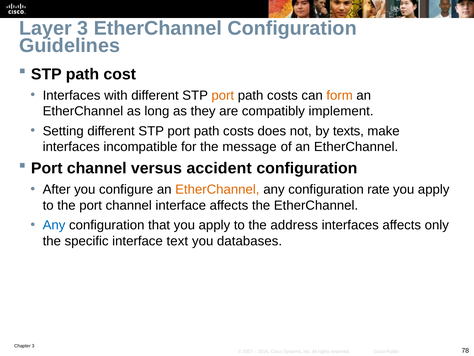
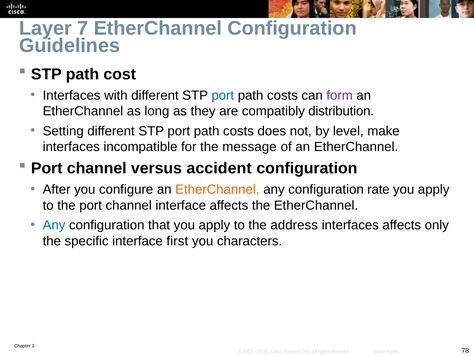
Layer 3: 3 -> 7
port at (223, 95) colour: orange -> blue
form colour: orange -> purple
implement: implement -> distribution
texts: texts -> level
text: text -> first
databases: databases -> characters
